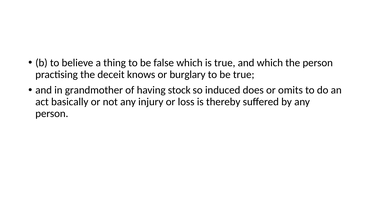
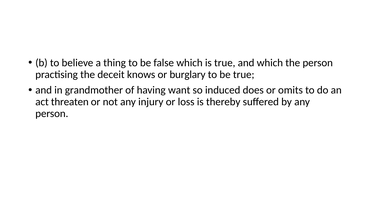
stock: stock -> want
basically: basically -> threaten
